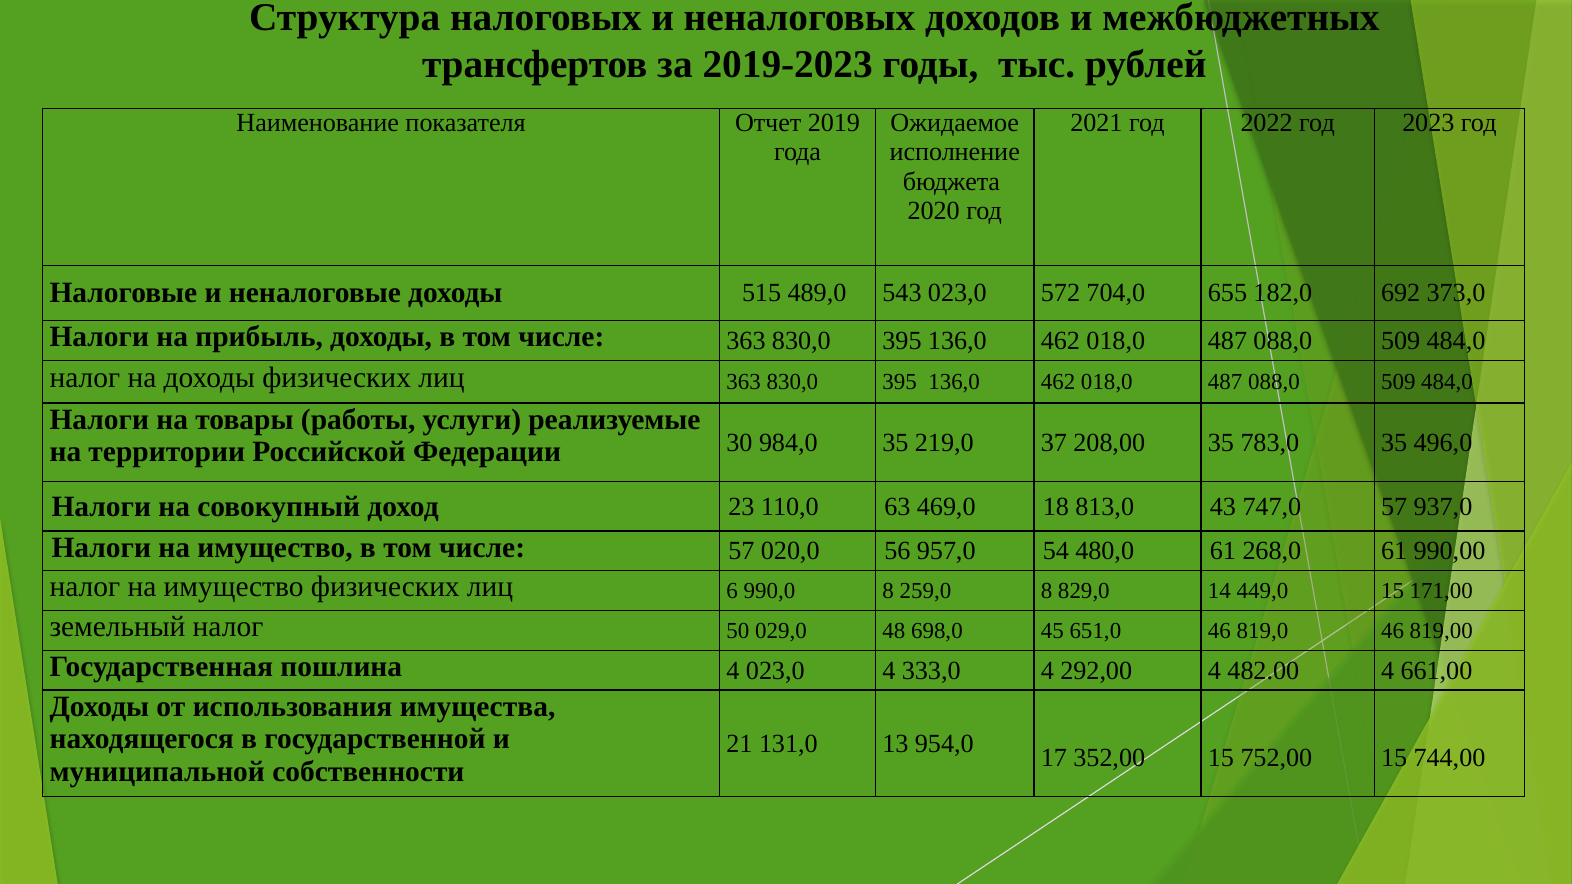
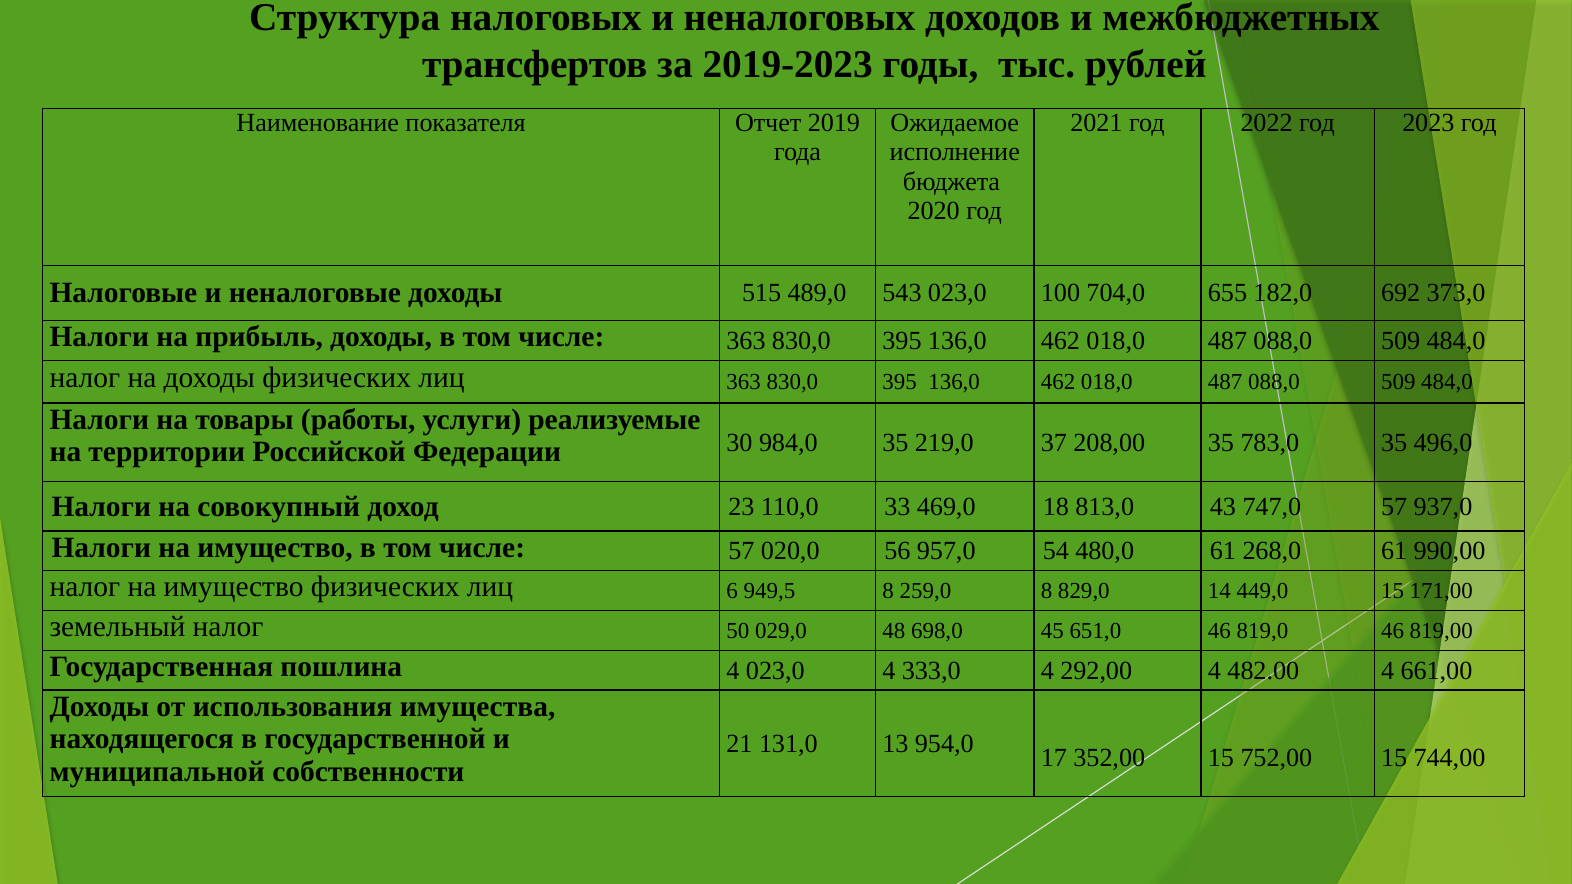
572: 572 -> 100
63: 63 -> 33
990,0: 990,0 -> 949,5
